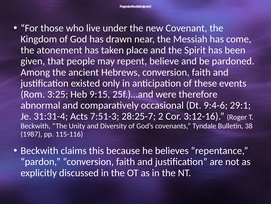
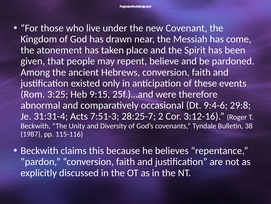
29:1: 29:1 -> 29:8
